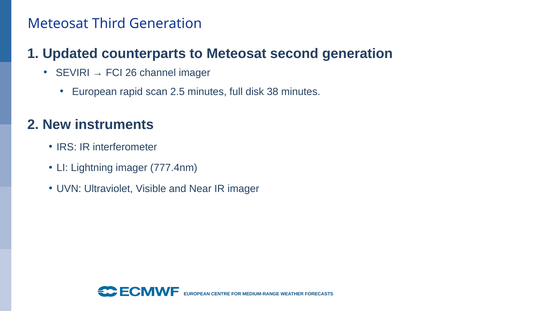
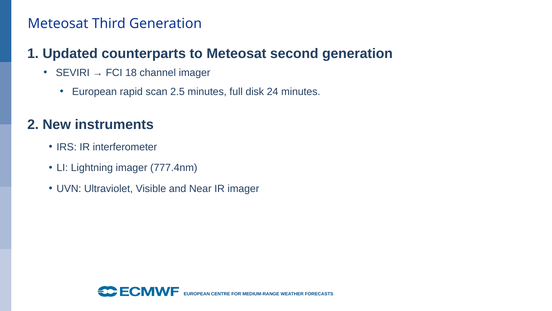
26: 26 -> 18
38: 38 -> 24
